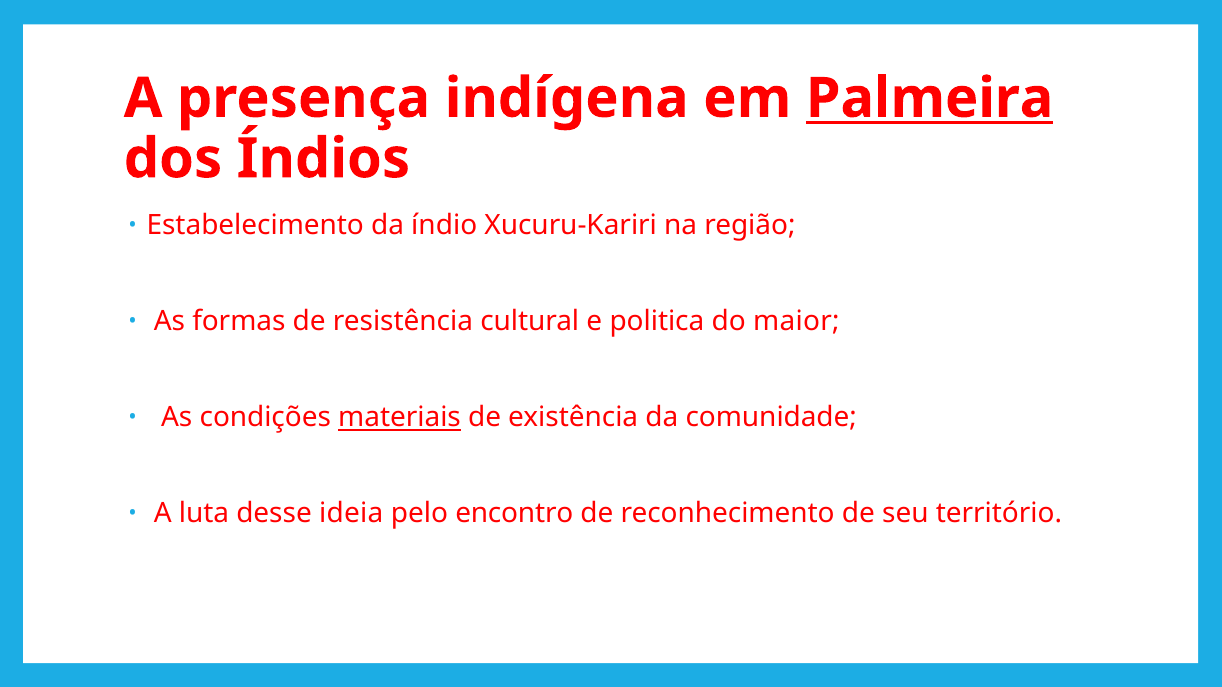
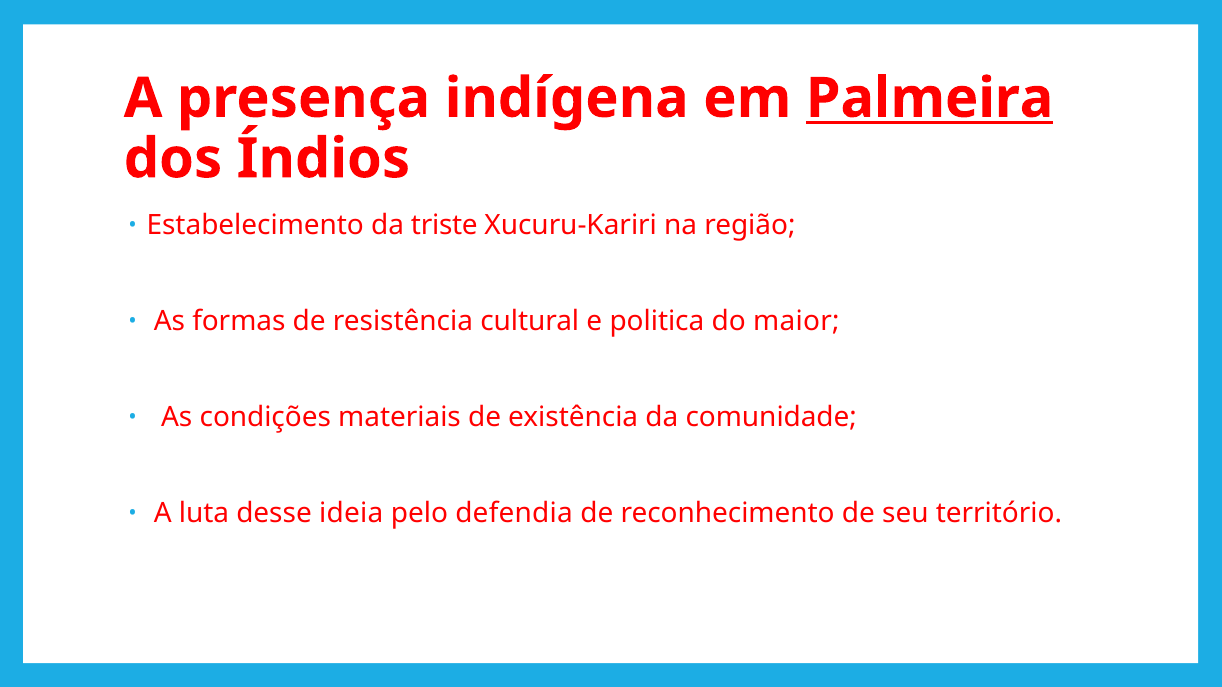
índio: índio -> triste
materiais underline: present -> none
encontro: encontro -> defendia
